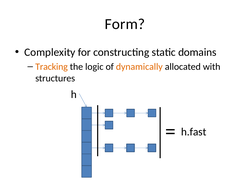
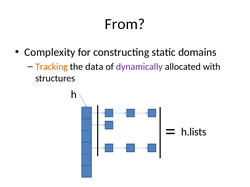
Form: Form -> From
logic: logic -> data
dynamically colour: orange -> purple
h.fast: h.fast -> h.lists
